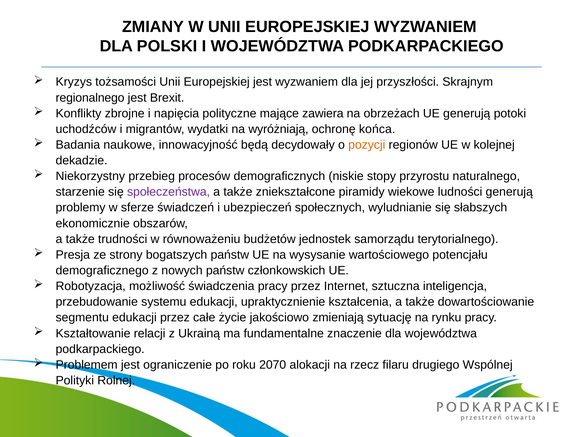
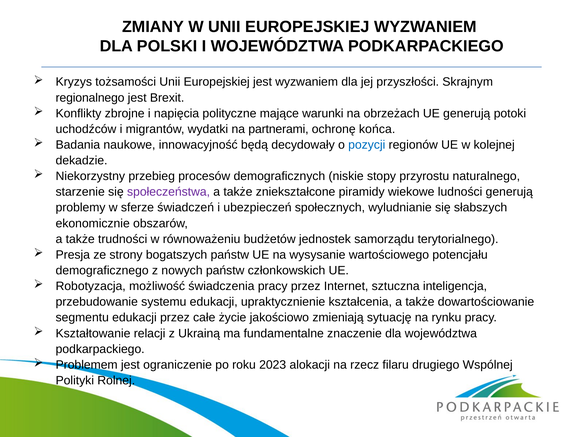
zawiera: zawiera -> warunki
wyróżniają: wyróżniają -> partnerami
pozycji colour: orange -> blue
2070: 2070 -> 2023
